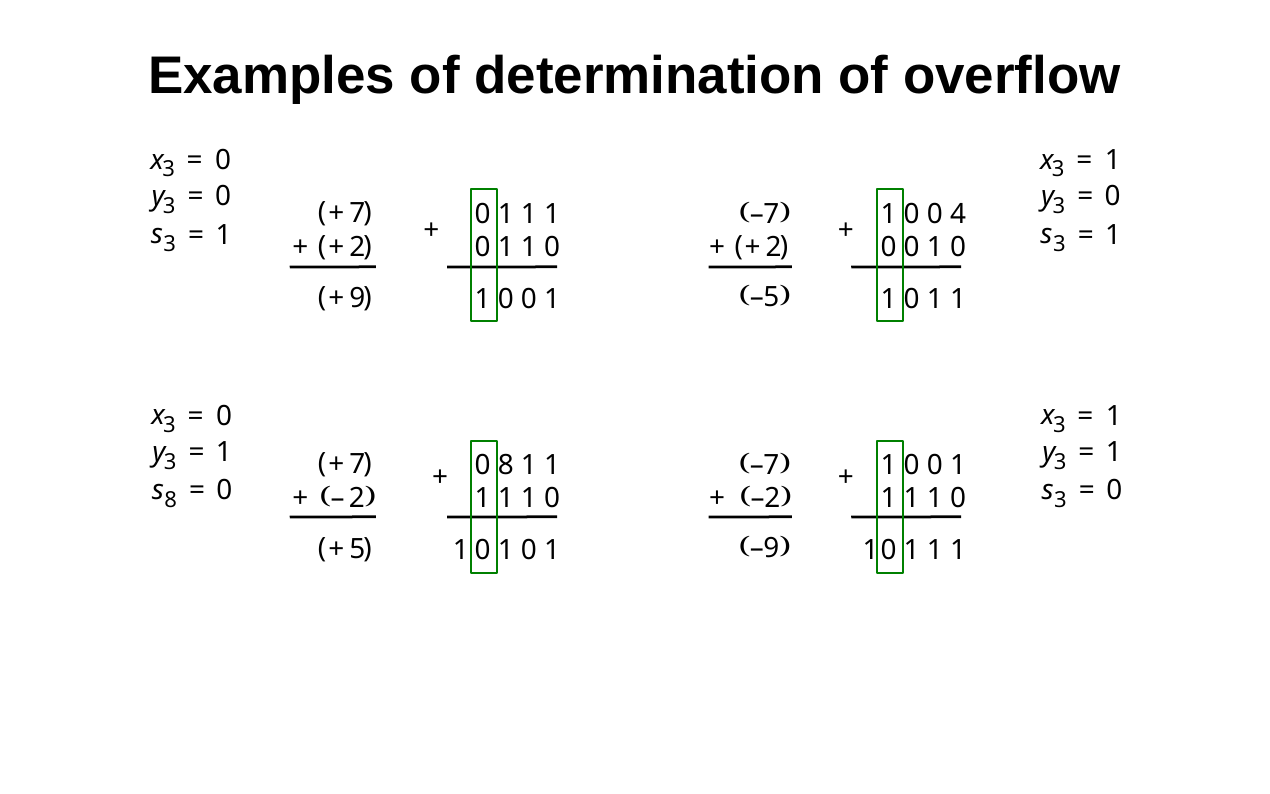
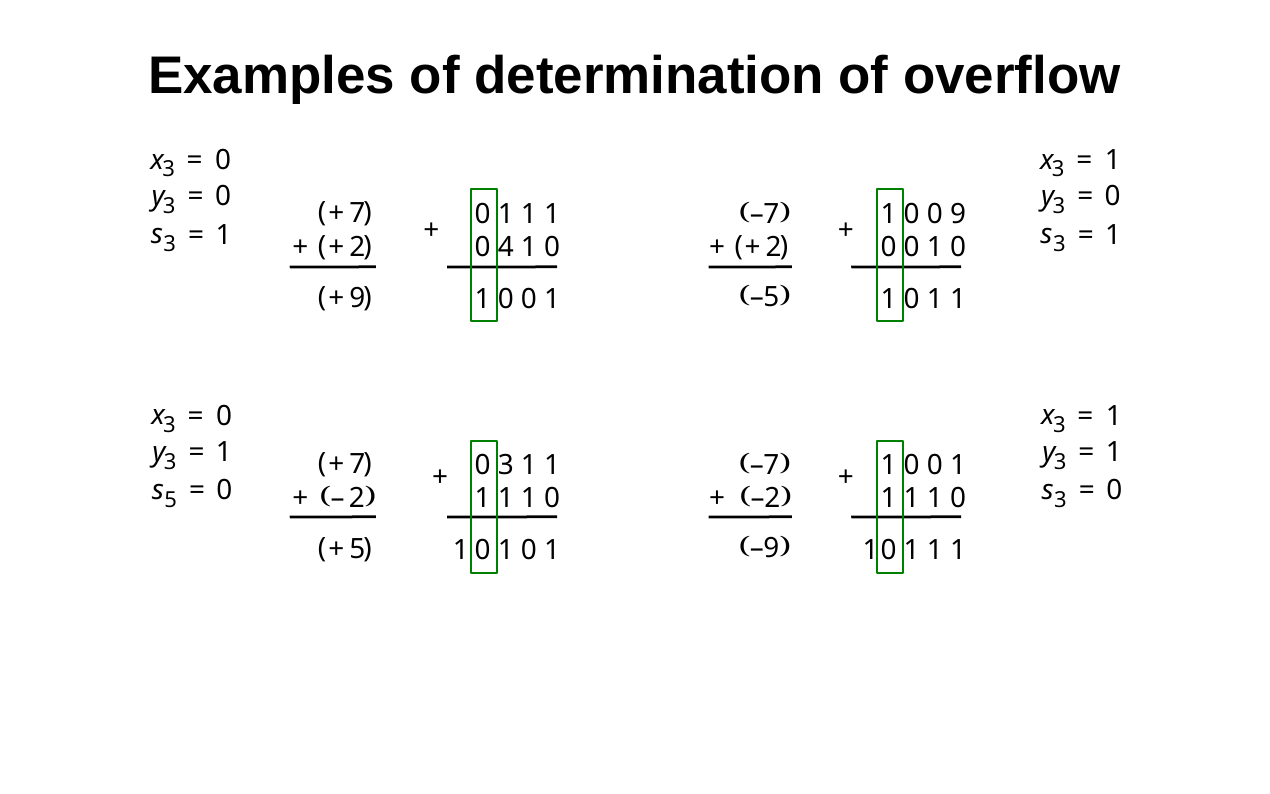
0 4: 4 -> 9
1 at (506, 247): 1 -> 4
0 8: 8 -> 3
s 8: 8 -> 5
